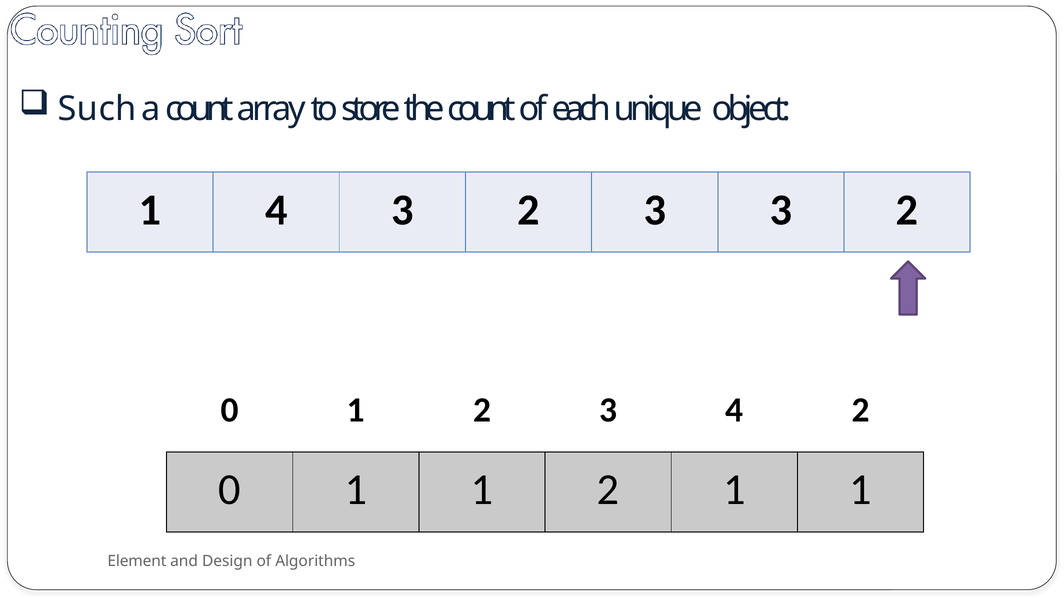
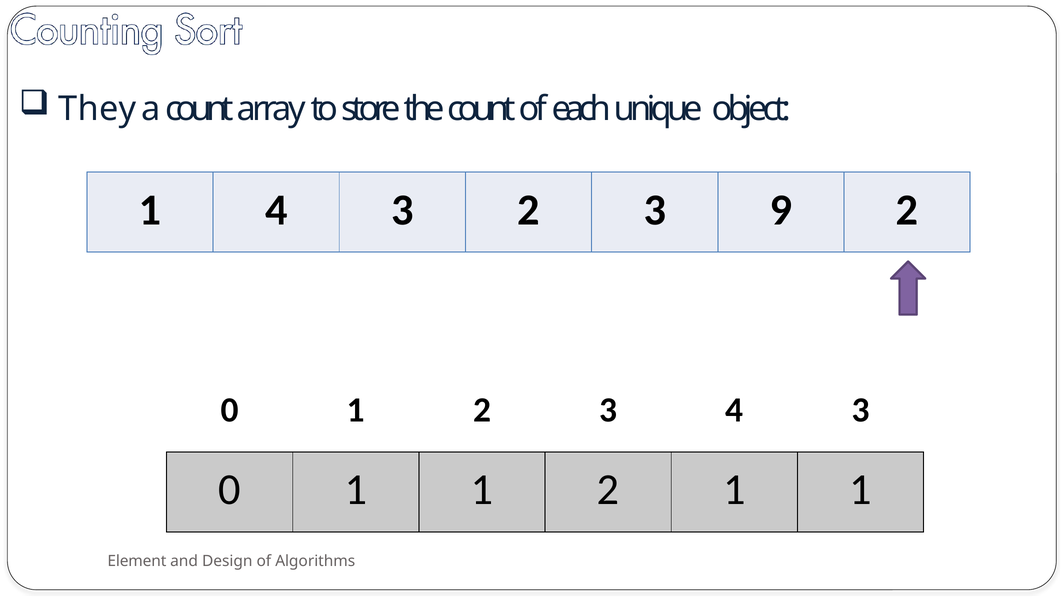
Such: Such -> They
3 3: 3 -> 9
3 4 2: 2 -> 3
